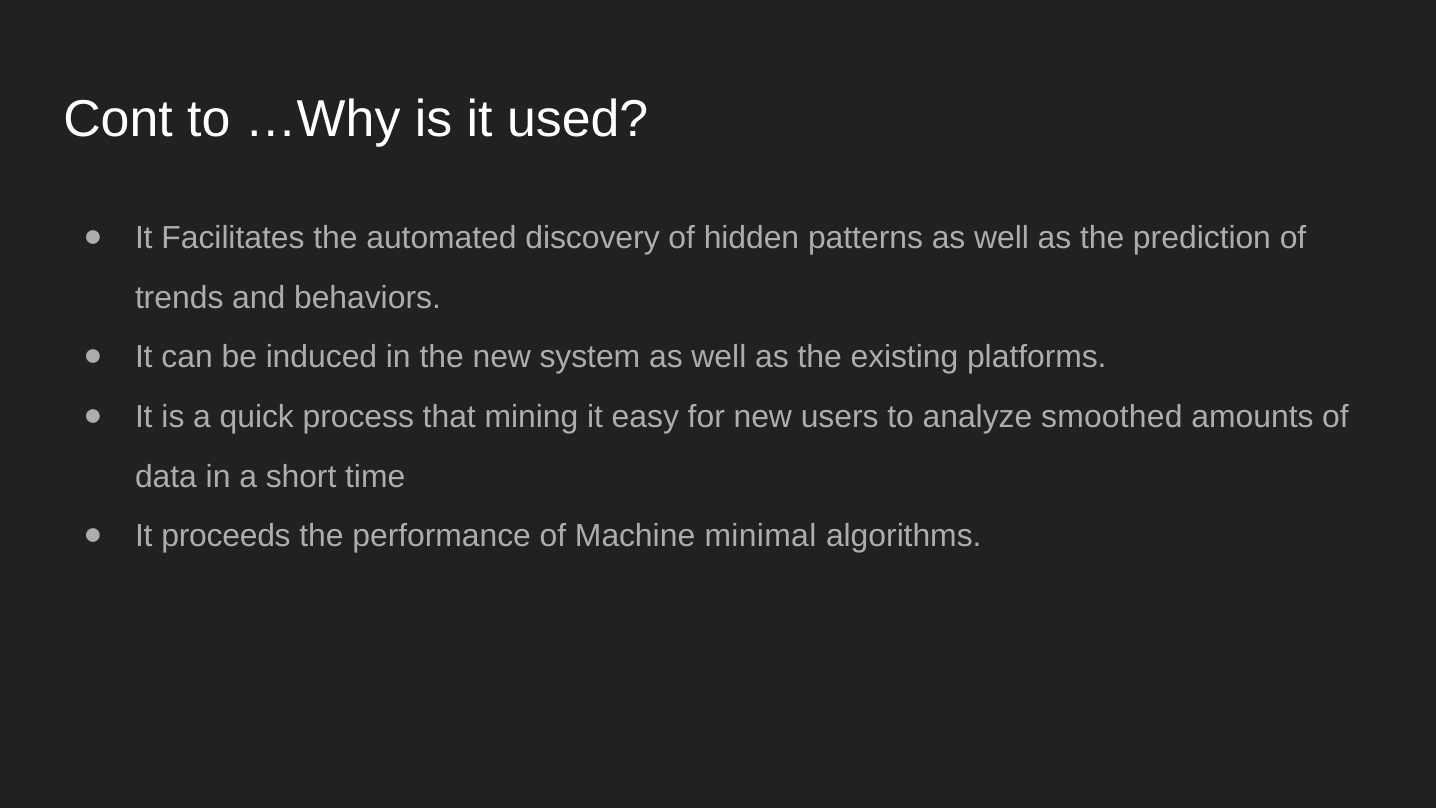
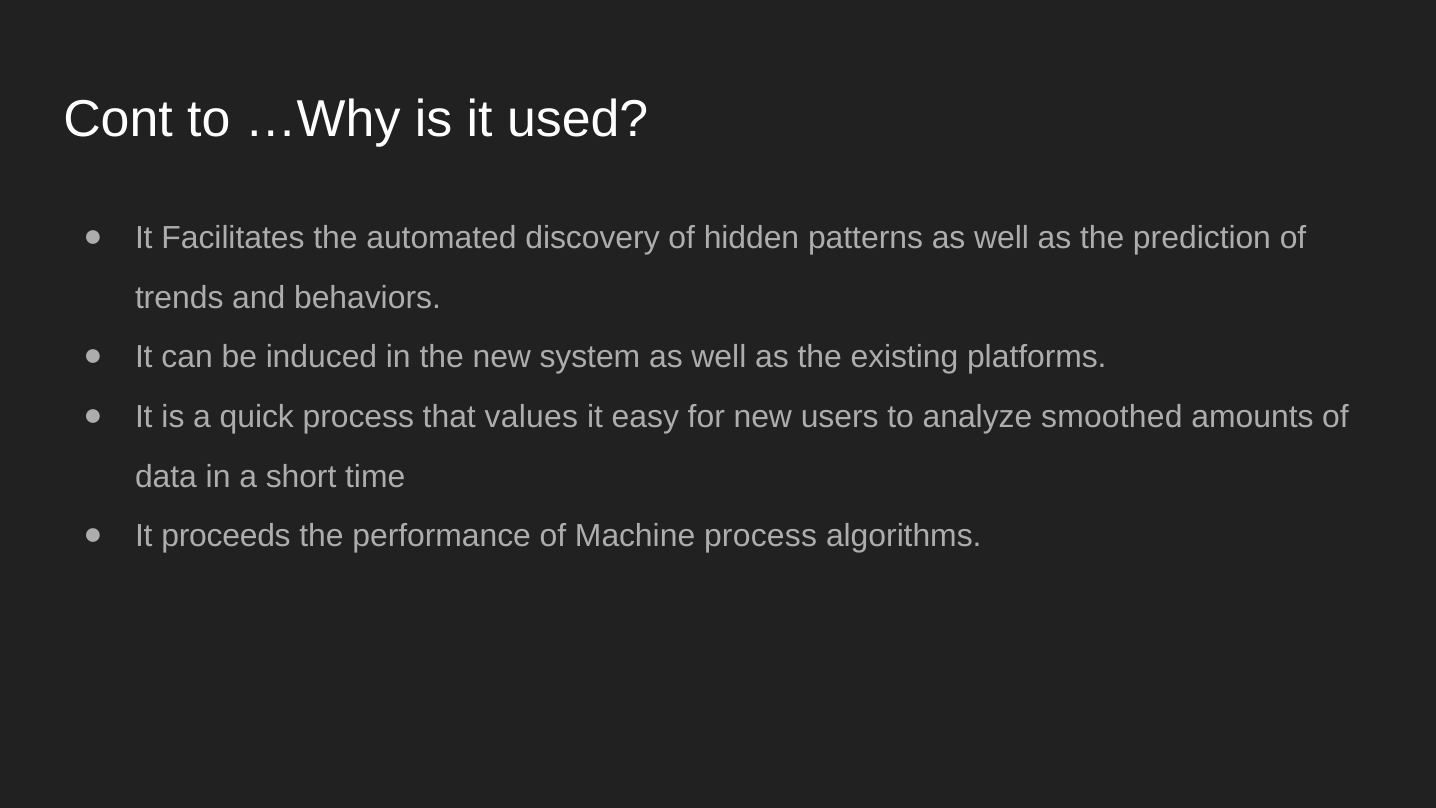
mining: mining -> values
Machine minimal: minimal -> process
